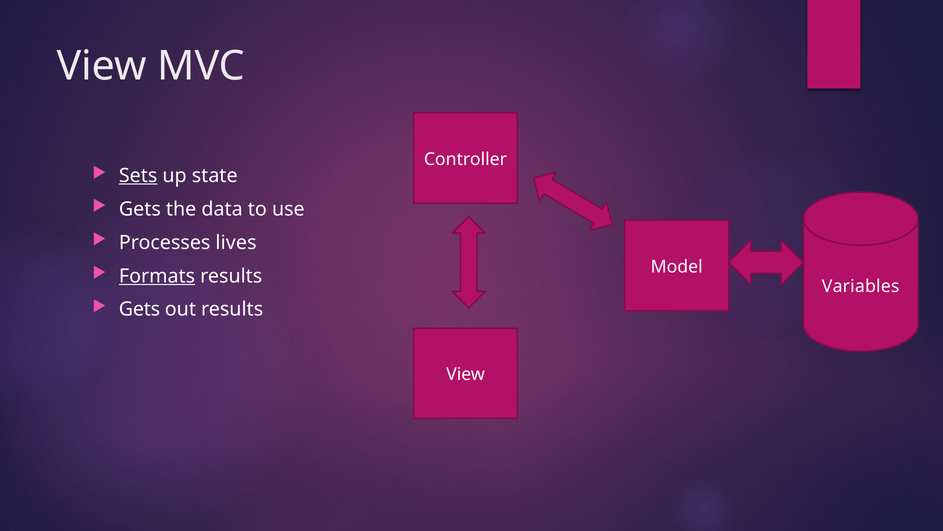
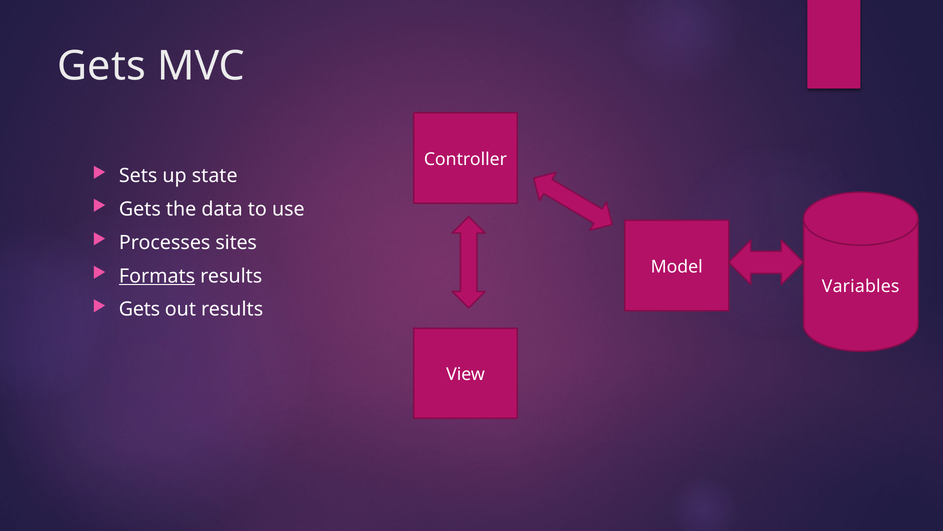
View at (102, 66): View -> Gets
Sets underline: present -> none
lives: lives -> sites
